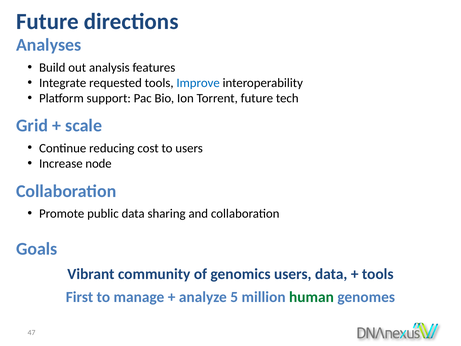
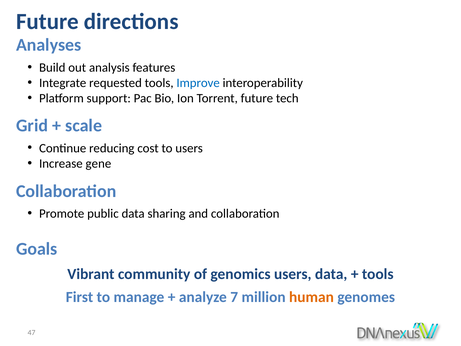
node: node -> gene
5: 5 -> 7
human colour: green -> orange
